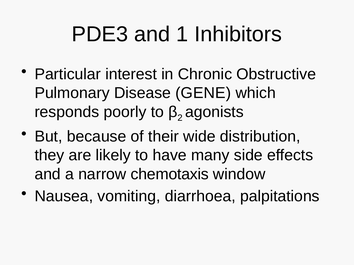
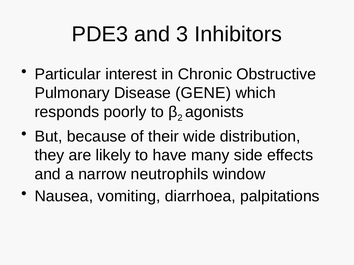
1: 1 -> 3
chemotaxis: chemotaxis -> neutrophils
